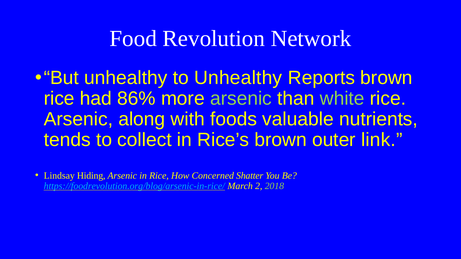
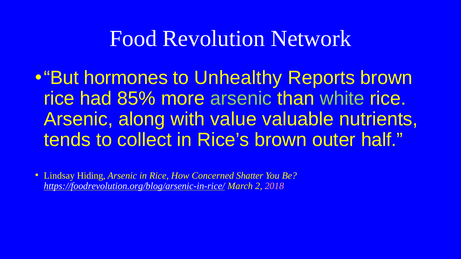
unhealthy at (126, 78): unhealthy -> hormones
86%: 86% -> 85%
foods: foods -> value
link: link -> half
https://foodrevolution.org/blog/arsenic-in-rice/ colour: light blue -> white
2018 colour: light green -> pink
